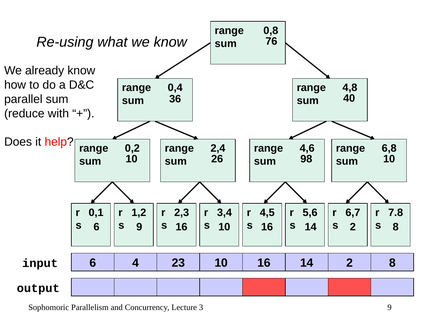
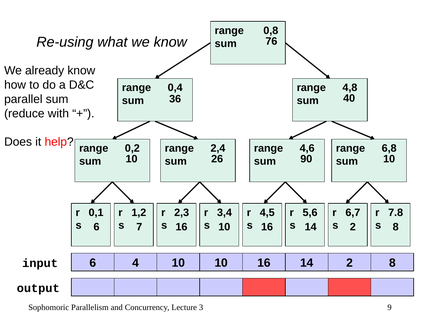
98: 98 -> 90
6 9: 9 -> 7
4 23: 23 -> 10
